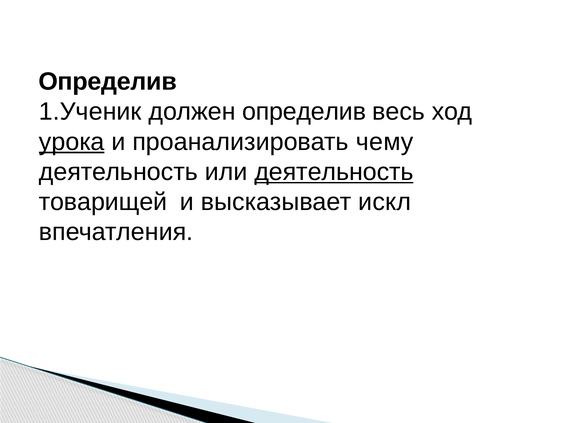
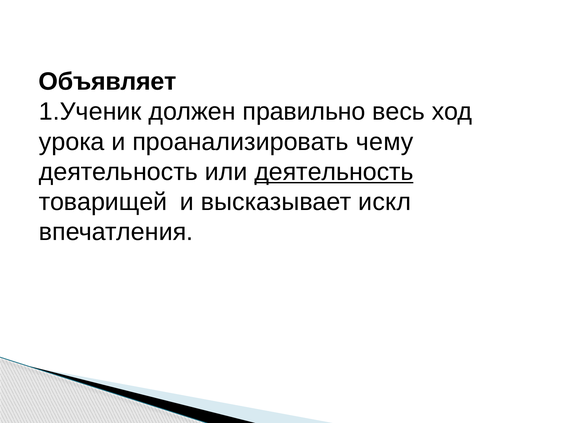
Определив at (108, 82): Определив -> Объявляет
должен определив: определив -> правильно
урока underline: present -> none
